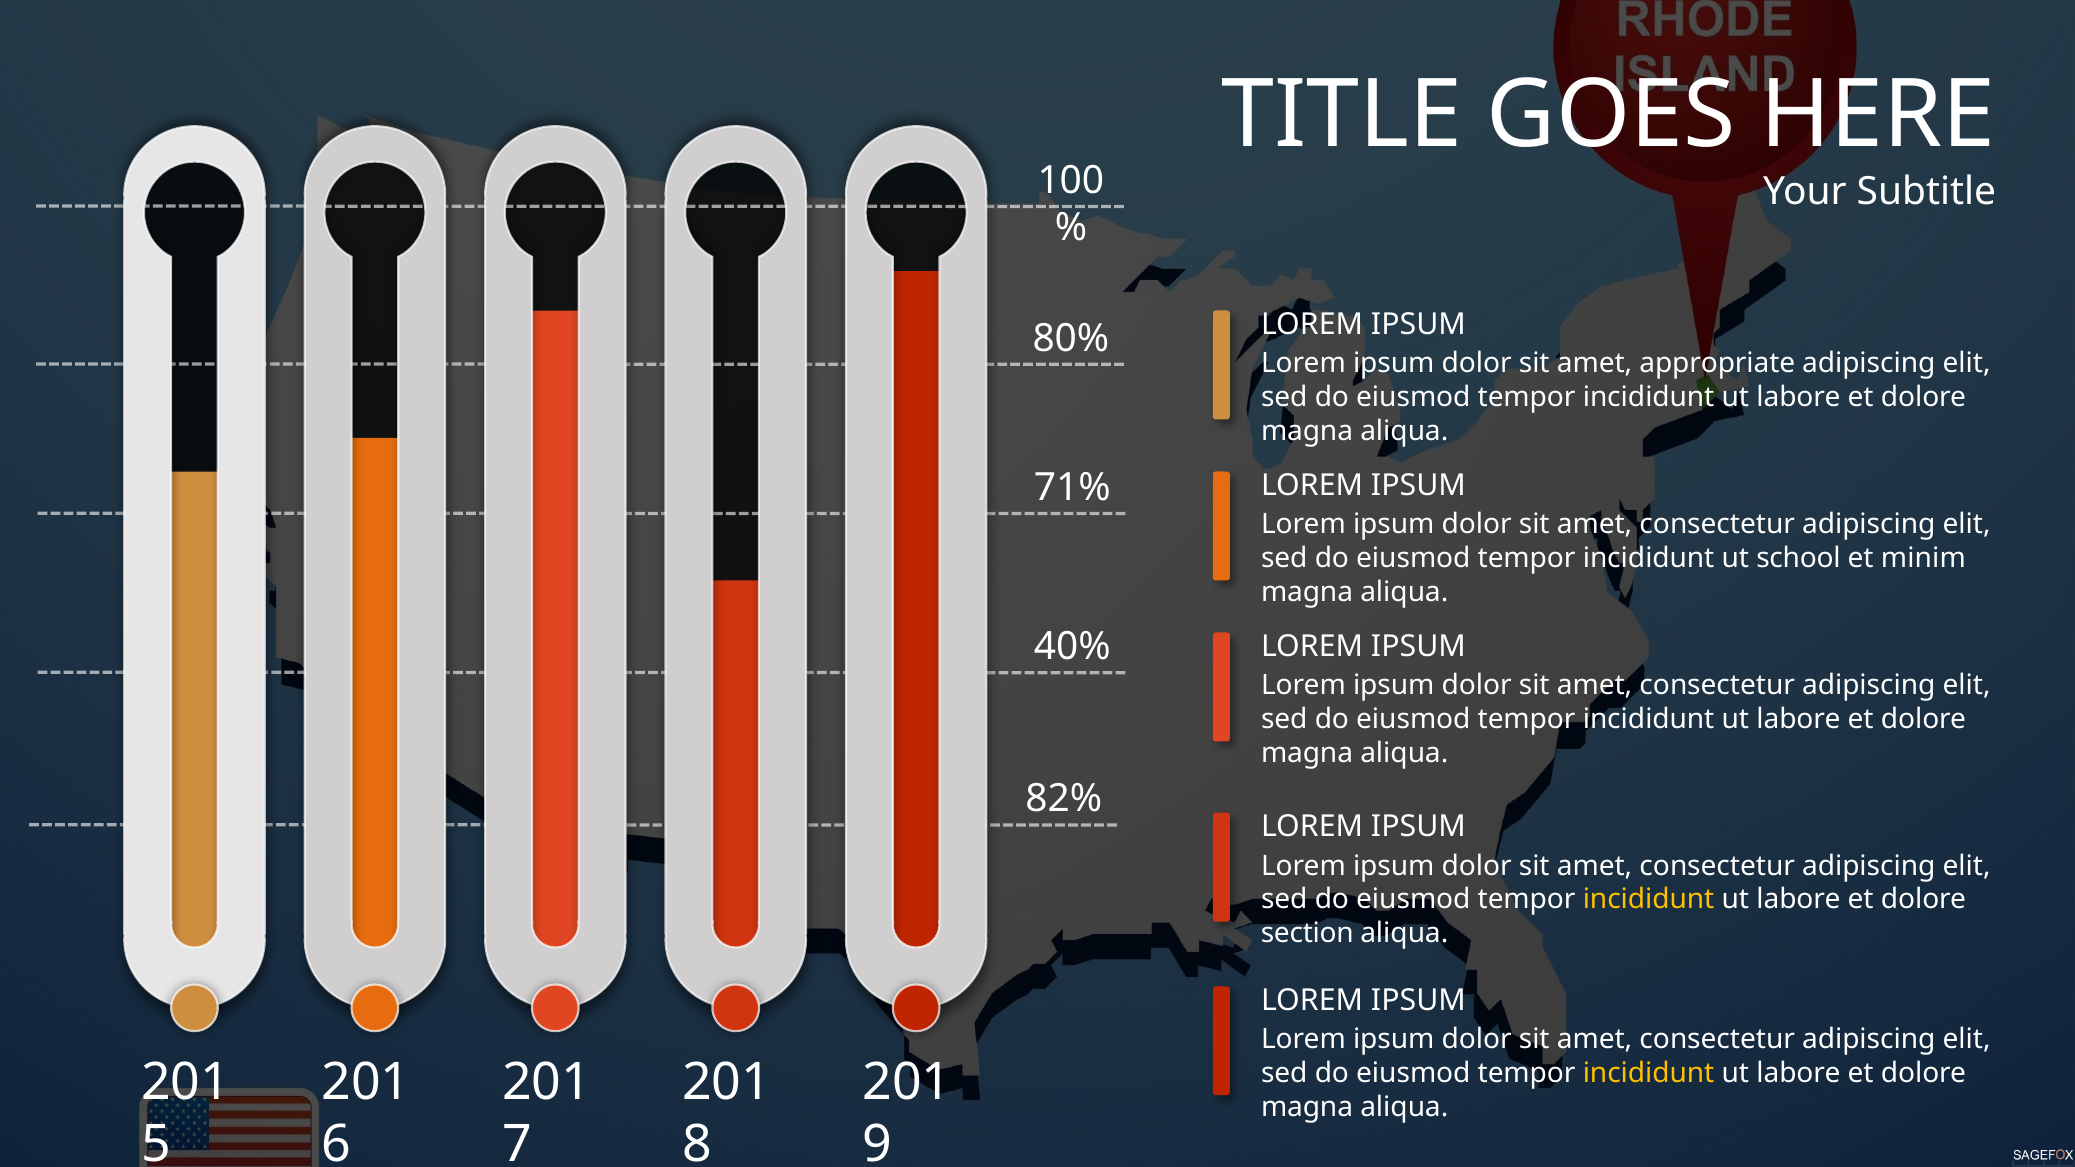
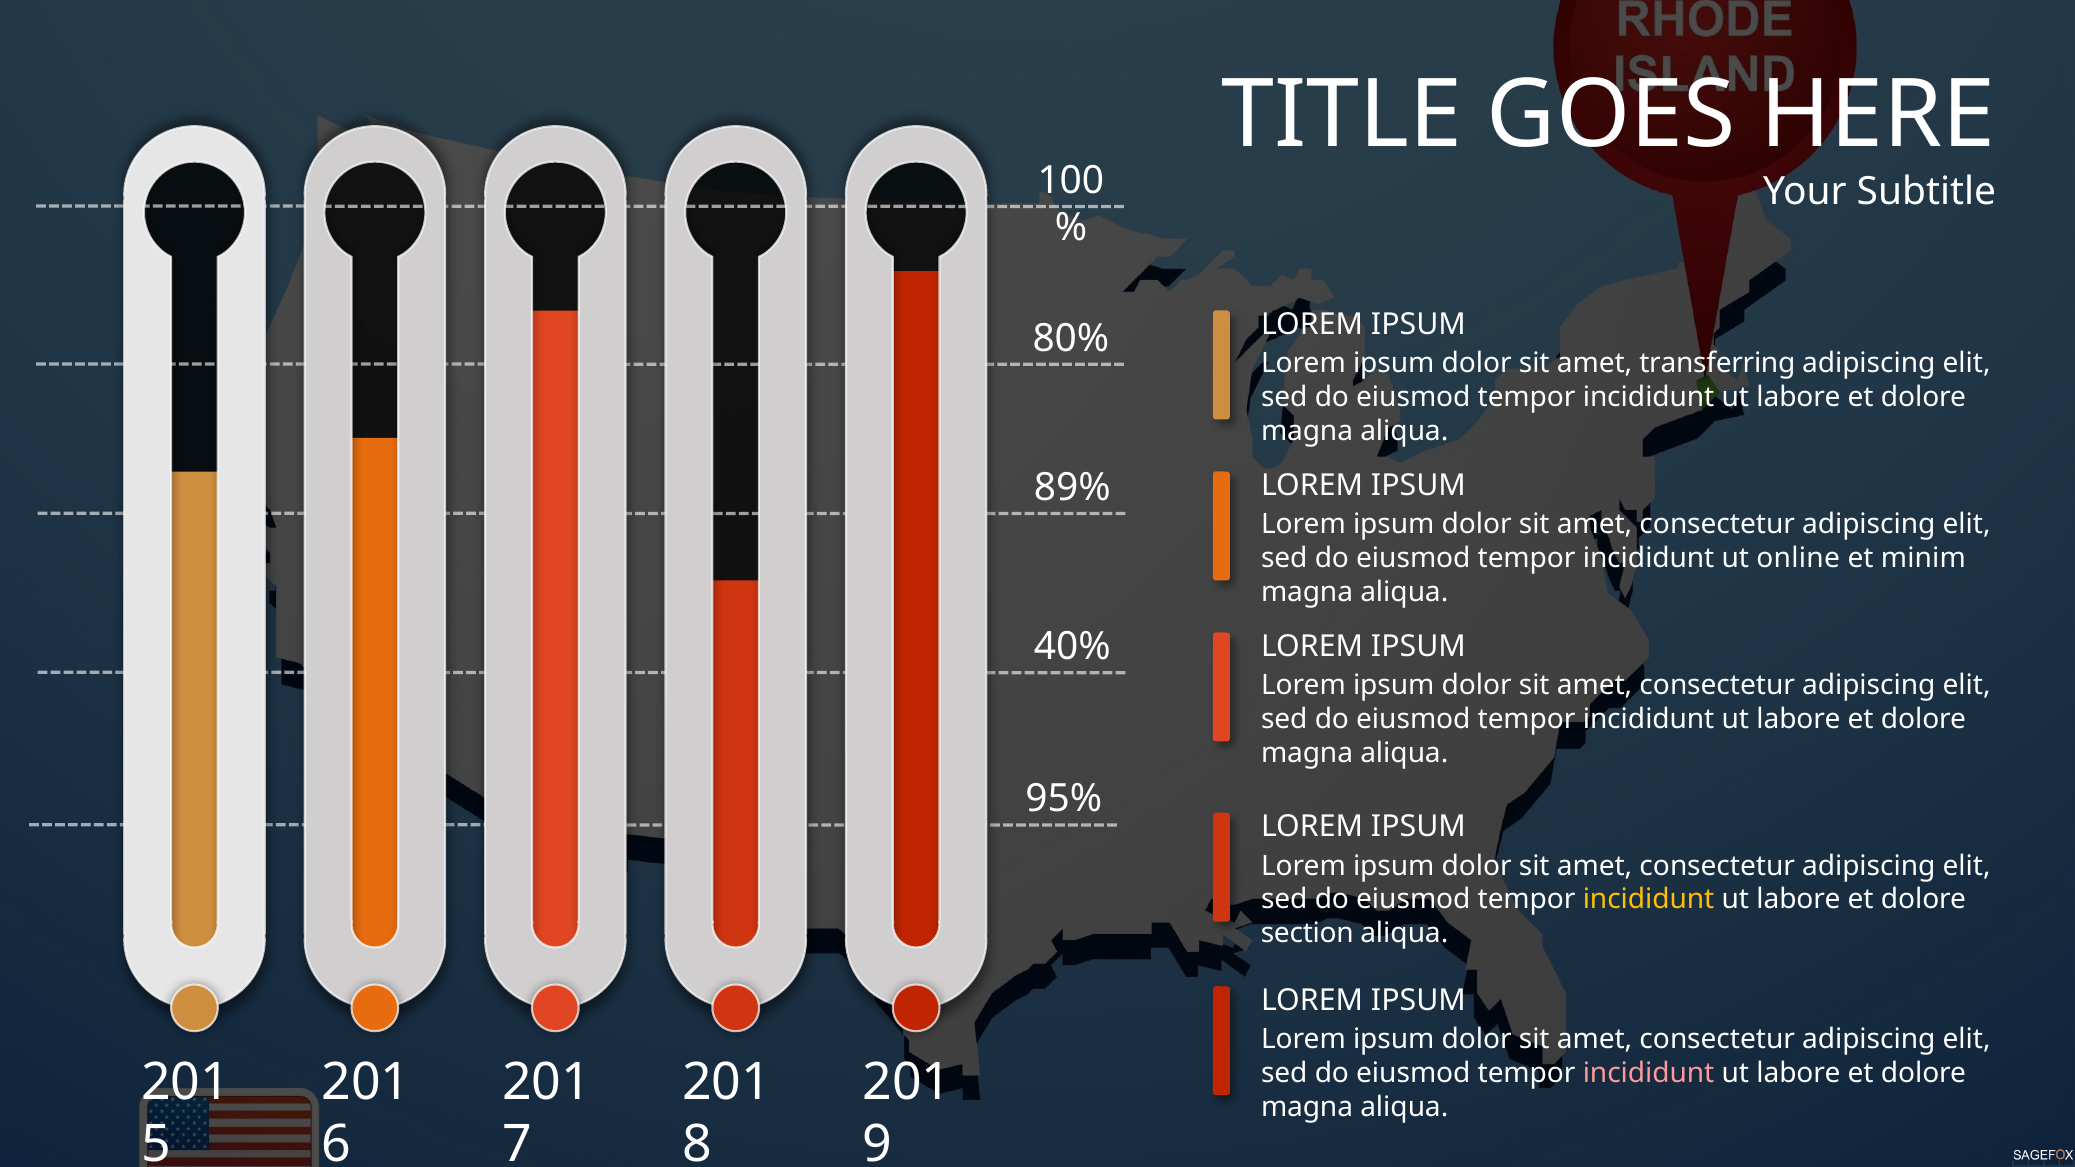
appropriate: appropriate -> transferring
71%: 71% -> 89%
school: school -> online
82%: 82% -> 95%
incididunt at (1649, 1073) colour: yellow -> pink
